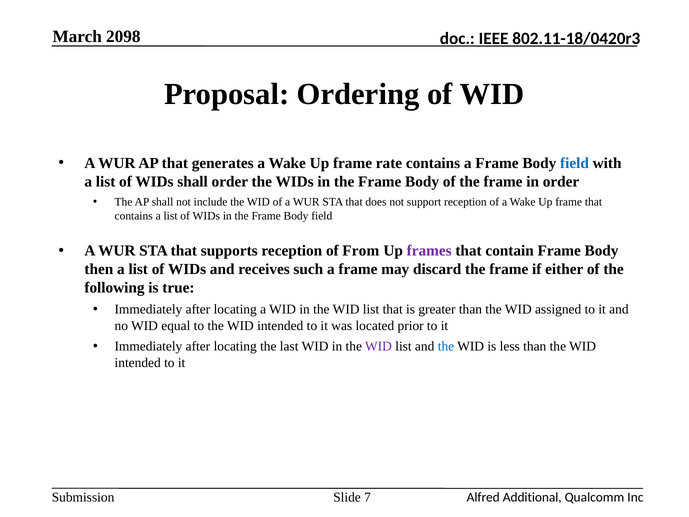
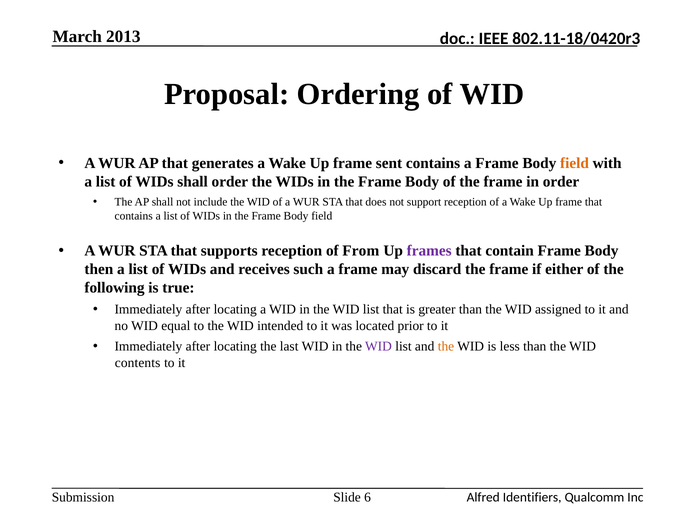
2098: 2098 -> 2013
rate: rate -> sent
field at (575, 163) colour: blue -> orange
the at (446, 346) colour: blue -> orange
intended at (138, 362): intended -> contents
7: 7 -> 6
Additional: Additional -> Identifiers
